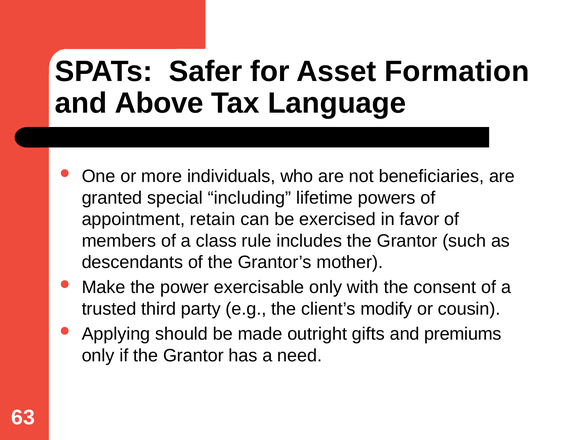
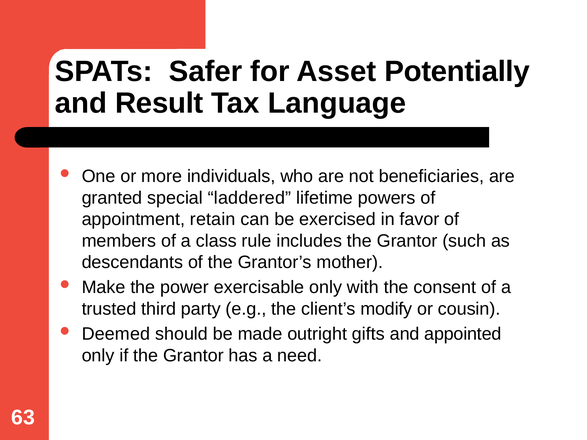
Formation: Formation -> Potentially
Above: Above -> Result
including: including -> laddered
Applying: Applying -> Deemed
premiums: premiums -> appointed
